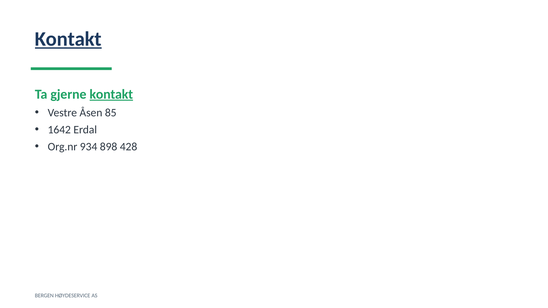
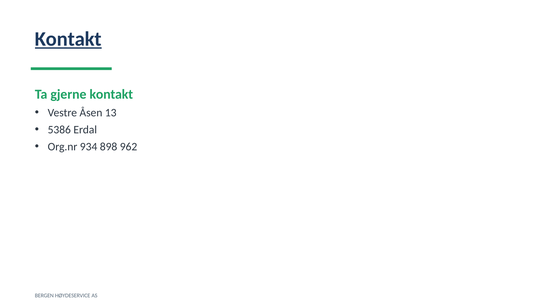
kontakt at (111, 94) underline: present -> none
85: 85 -> 13
1642: 1642 -> 5386
428: 428 -> 962
